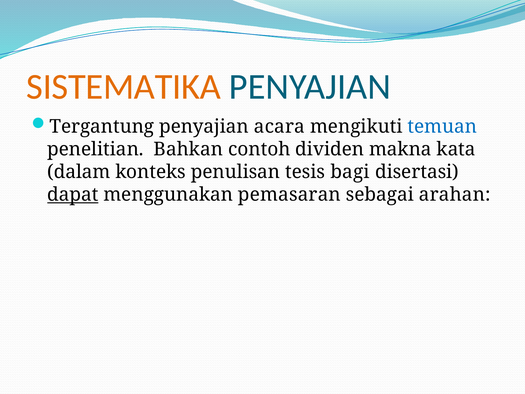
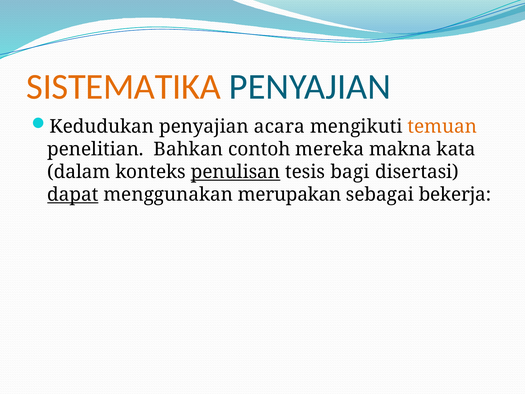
Tergantung: Tergantung -> Kedudukan
temuan colour: blue -> orange
dividen: dividen -> mereka
penulisan underline: none -> present
pemasaran: pemasaran -> merupakan
arahan: arahan -> bekerja
